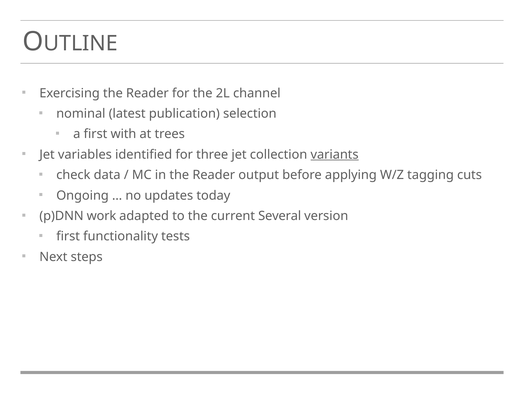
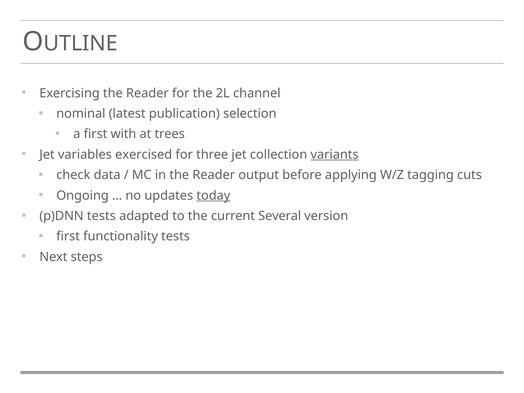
identified: identified -> exercised
today underline: none -> present
p)DNN work: work -> tests
